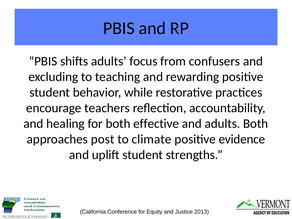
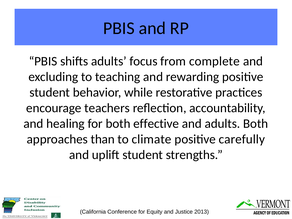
confusers: confusers -> complete
post: post -> than
evidence: evidence -> carefully
